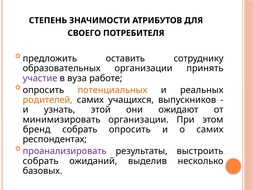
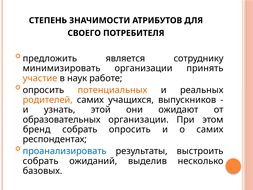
оставить: оставить -> является
образовательных: образовательных -> минимизировать
участие colour: purple -> orange
вуза: вуза -> наук
минимизировать: минимизировать -> образовательных
проанализировать colour: purple -> blue
